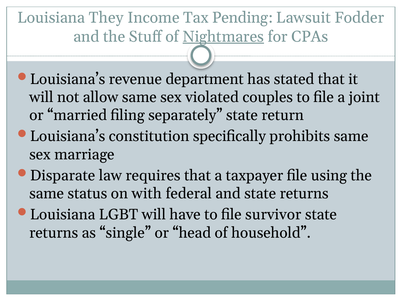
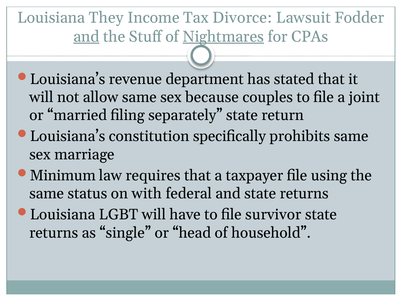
Pending: Pending -> Divorce
and at (86, 37) underline: none -> present
violated: violated -> because
Disparate: Disparate -> Minimum
